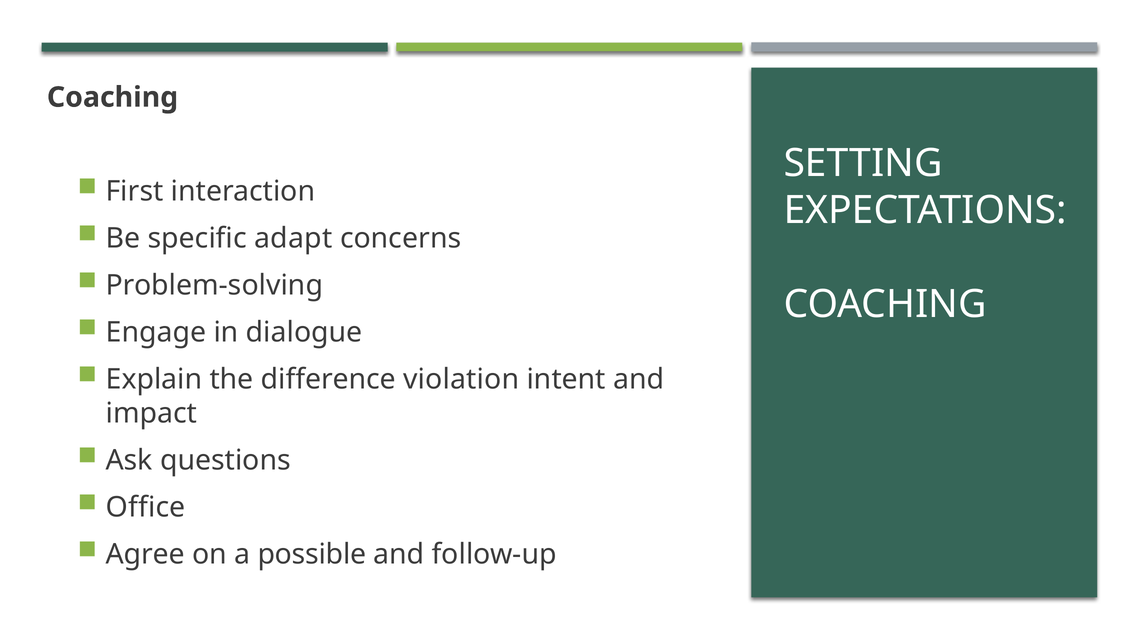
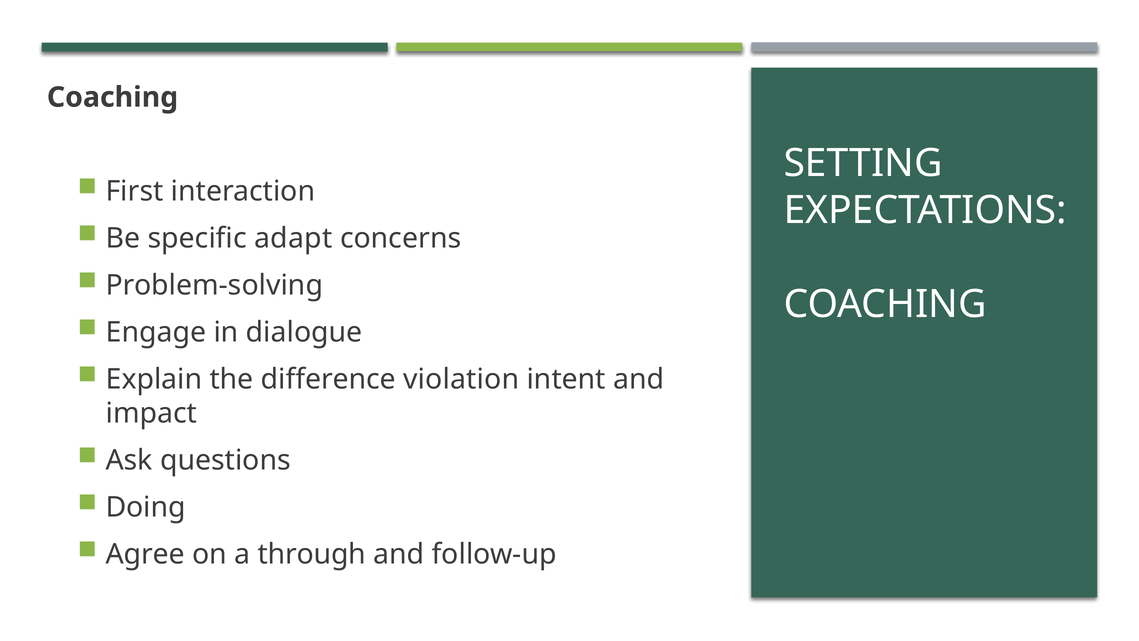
Office: Office -> Doing
possible: possible -> through
